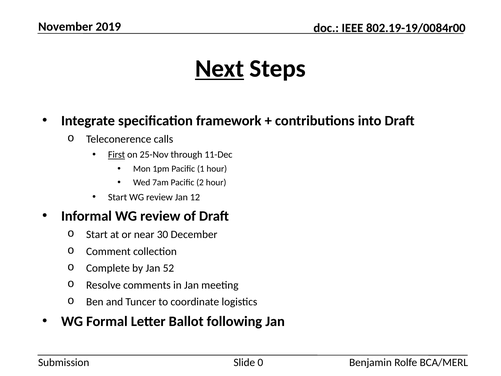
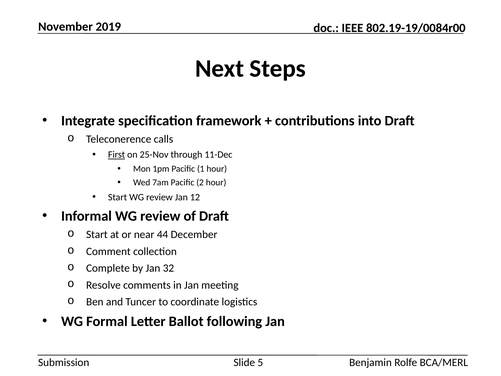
Next underline: present -> none
30: 30 -> 44
52: 52 -> 32
0: 0 -> 5
